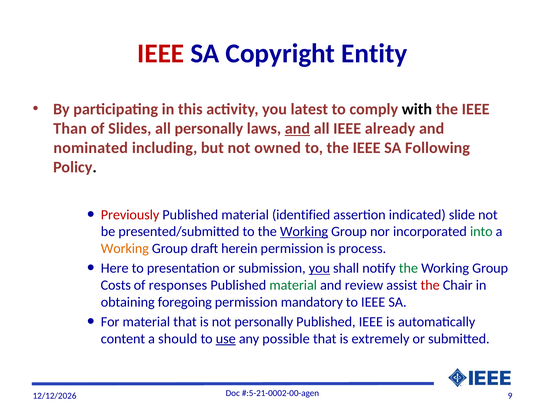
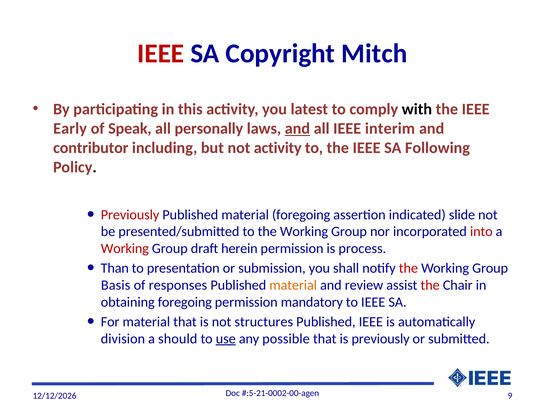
Entity: Entity -> Mitch
Than: Than -> Early
Slides: Slides -> Speak
already: already -> interim
nominated: nominated -> contributor
not owned: owned -> activity
material identified: identified -> foregoing
Working at (304, 232) underline: present -> none
into colour: green -> red
Working at (125, 248) colour: orange -> red
Here: Here -> Than
you at (319, 268) underline: present -> none
the at (408, 268) colour: green -> red
Costs: Costs -> Basis
material at (293, 285) colour: green -> orange
not personally: personally -> structures
content: content -> division
is extremely: extremely -> previously
